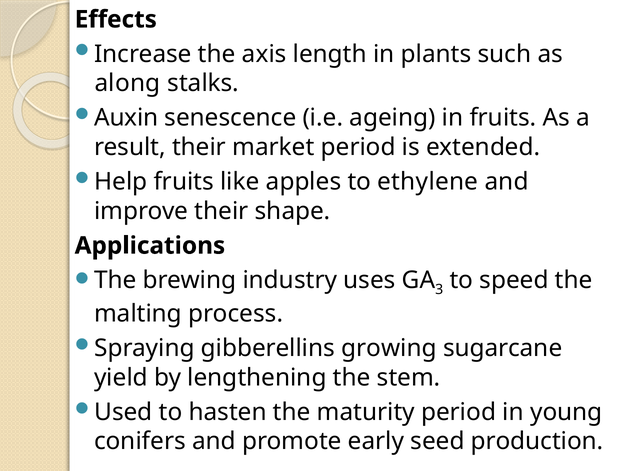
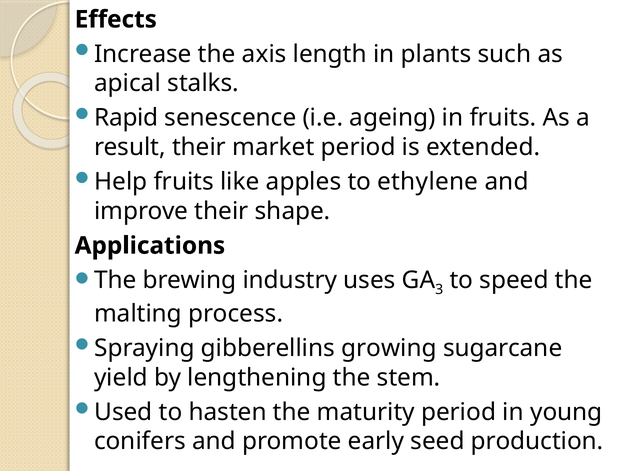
along: along -> apical
Auxin: Auxin -> Rapid
